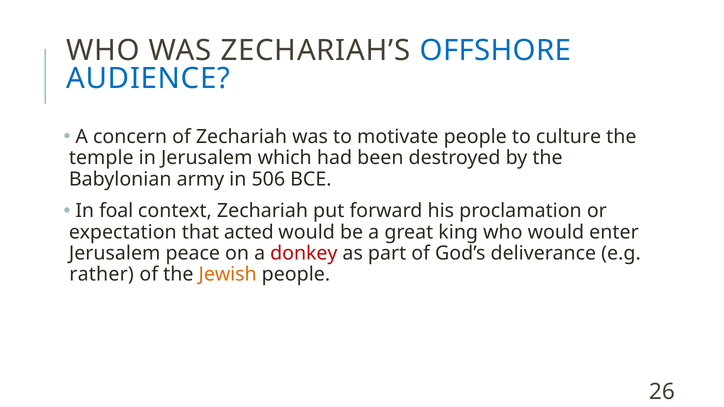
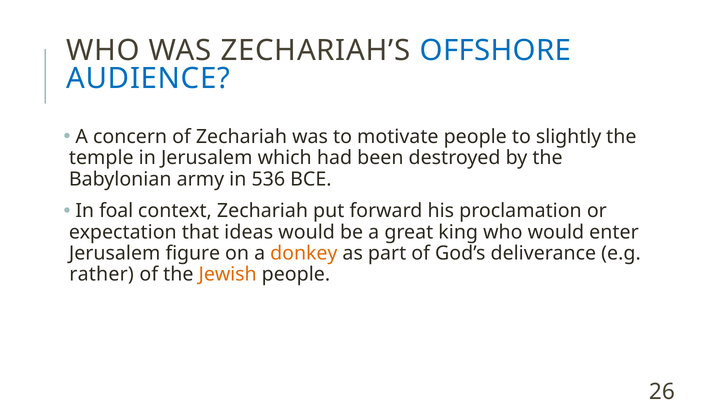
culture: culture -> slightly
506: 506 -> 536
acted: acted -> ideas
peace: peace -> figure
donkey colour: red -> orange
